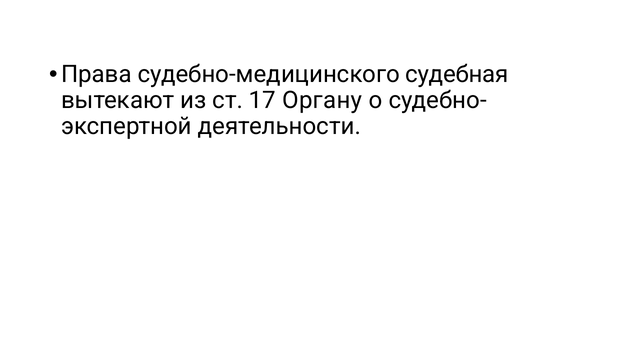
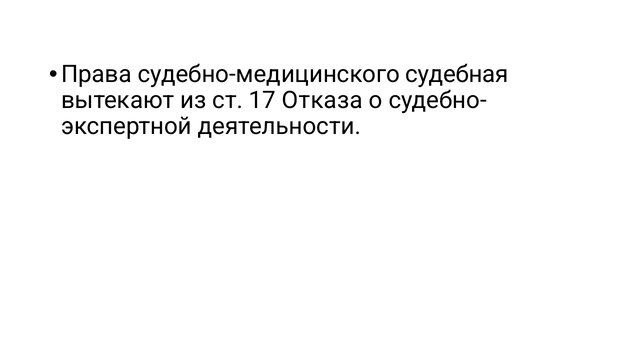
Органу: Органу -> Отказа
